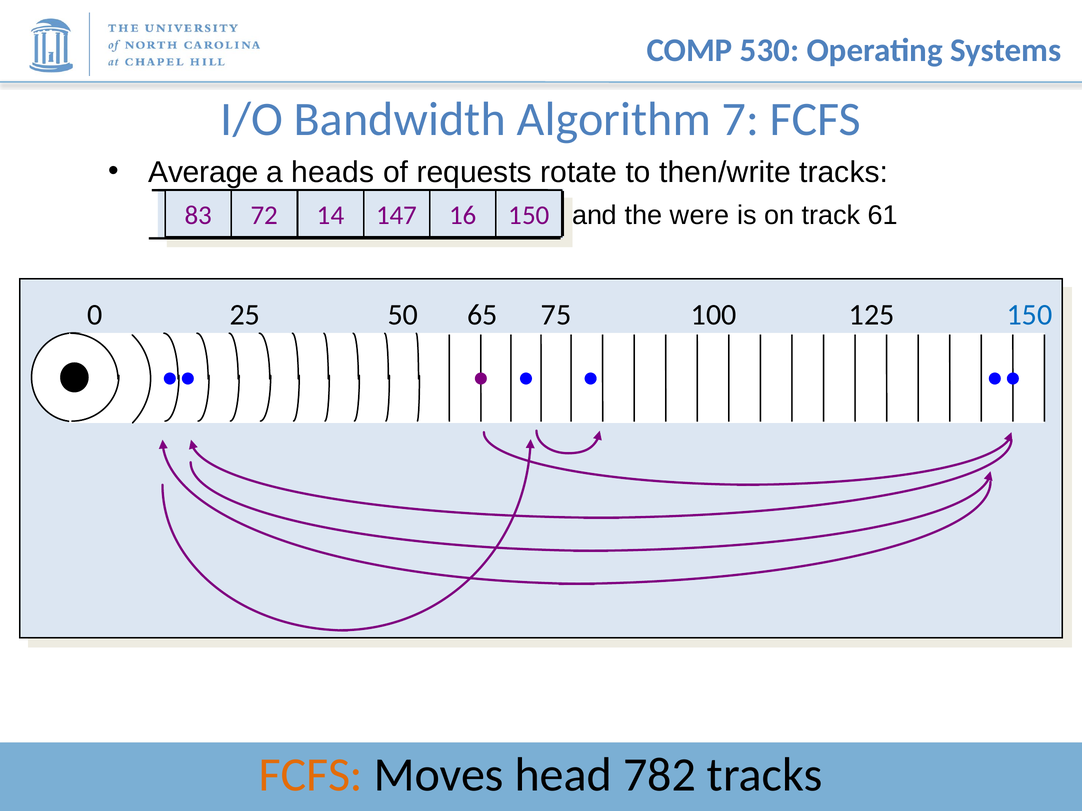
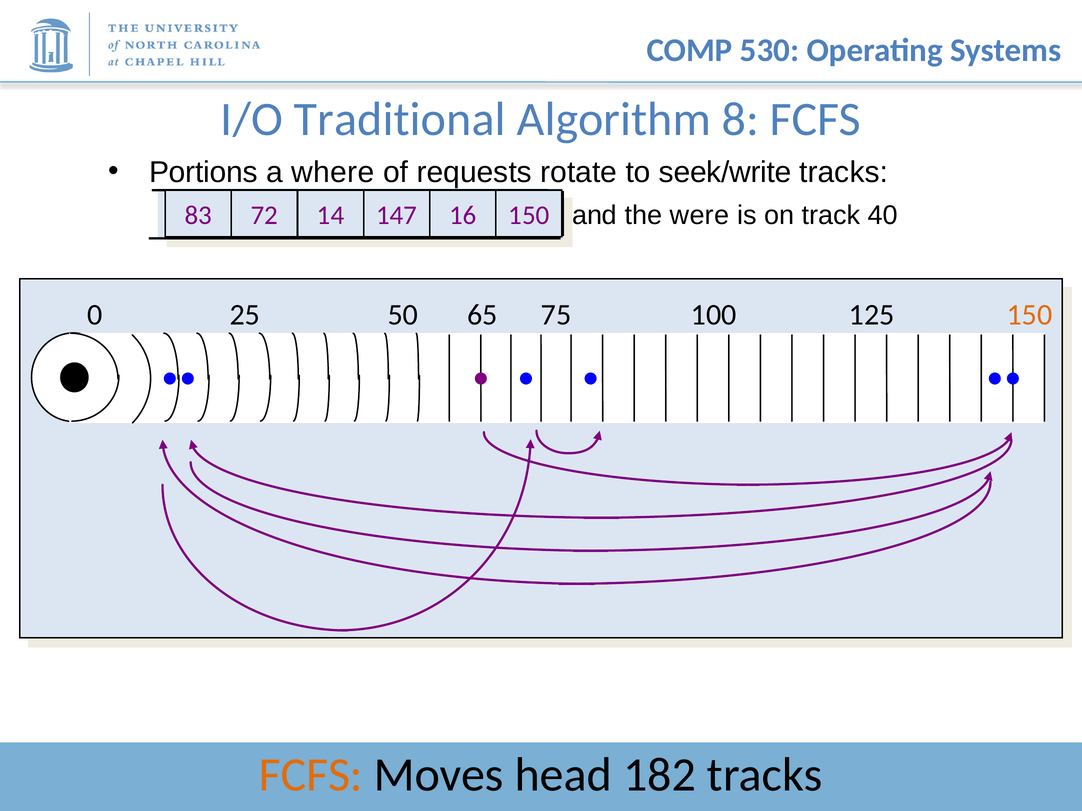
Bandwidth: Bandwidth -> Traditional
7: 7 -> 8
Average: Average -> Portions
heads: heads -> where
then/write: then/write -> seek/write
61: 61 -> 40
150 at (1029, 315) colour: blue -> orange
782: 782 -> 182
